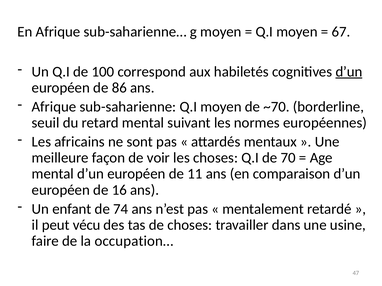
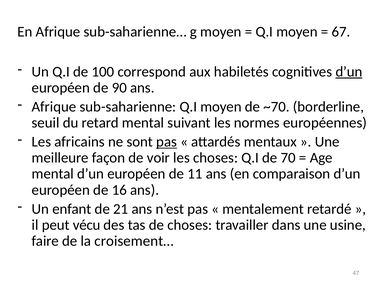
86: 86 -> 90
pas at (167, 142) underline: none -> present
74: 74 -> 21
occupation…: occupation… -> croisement…
